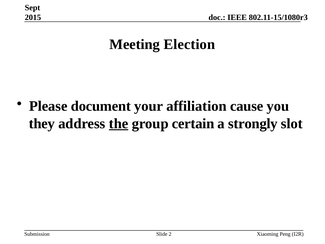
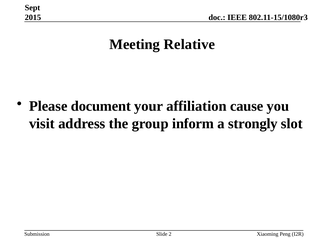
Election: Election -> Relative
they: they -> visit
the underline: present -> none
certain: certain -> inform
